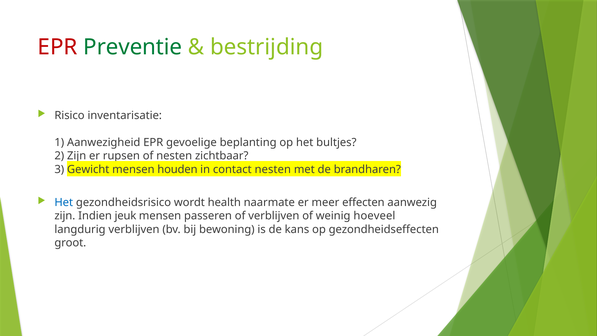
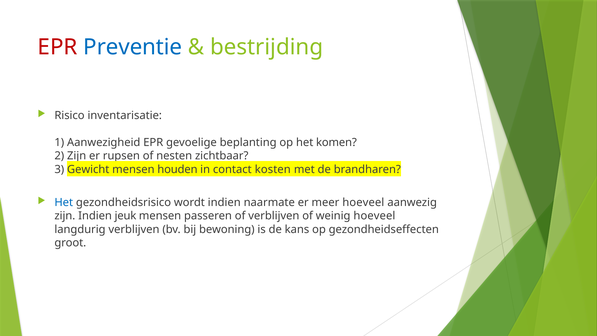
Preventie colour: green -> blue
bultjes: bultjes -> komen
contact nesten: nesten -> kosten
wordt health: health -> indien
meer effecten: effecten -> hoeveel
